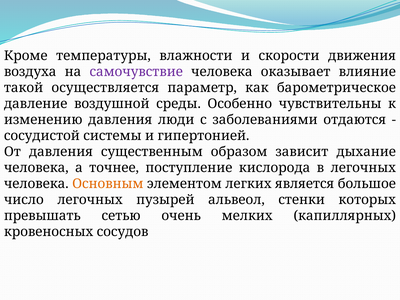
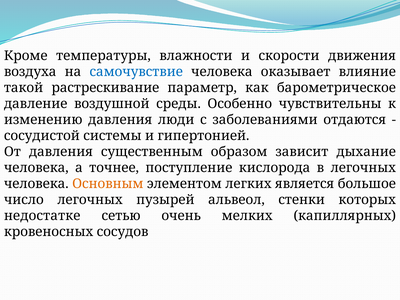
самочувствие colour: purple -> blue
осуществляется: осуществляется -> растрескивание
превышать: превышать -> недостатке
